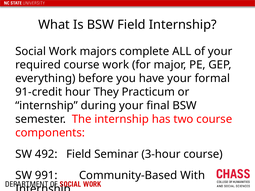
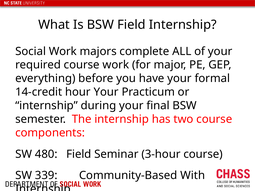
91-credit: 91-credit -> 14-credit
hour They: They -> Your
492: 492 -> 480
991: 991 -> 339
